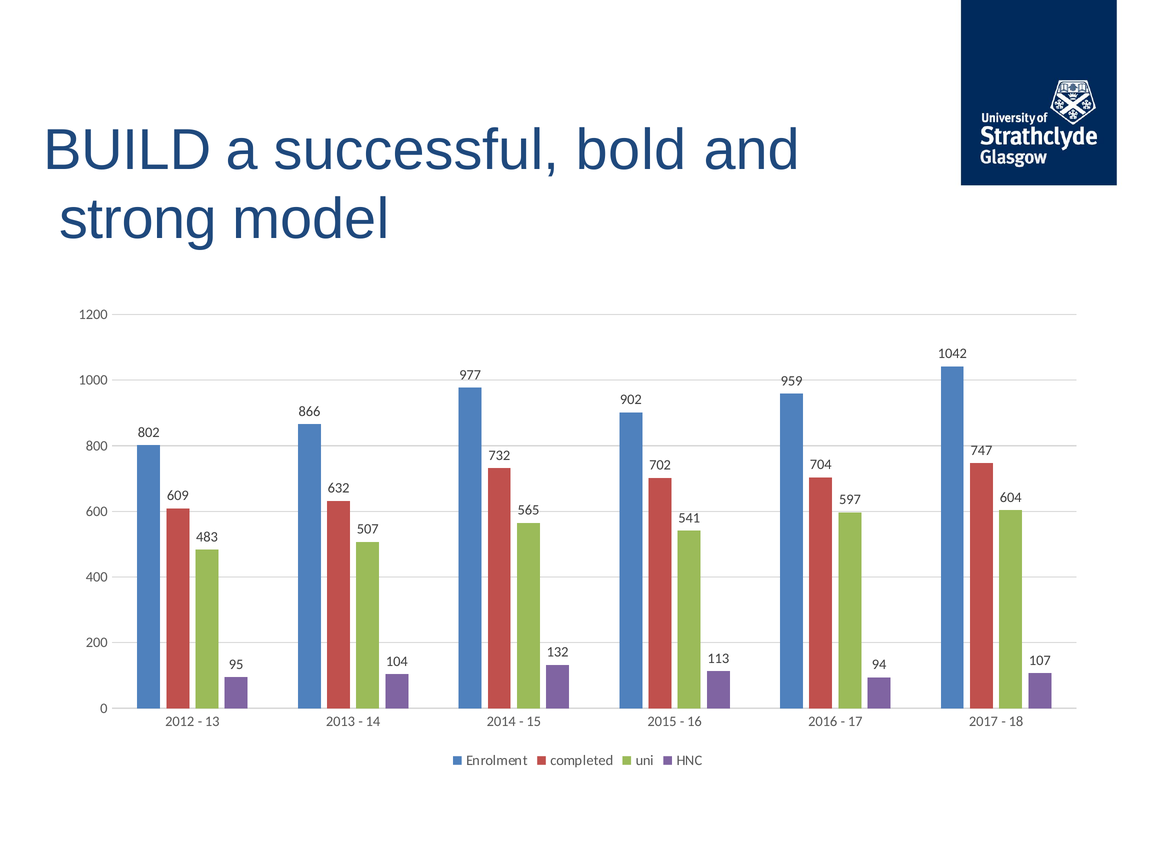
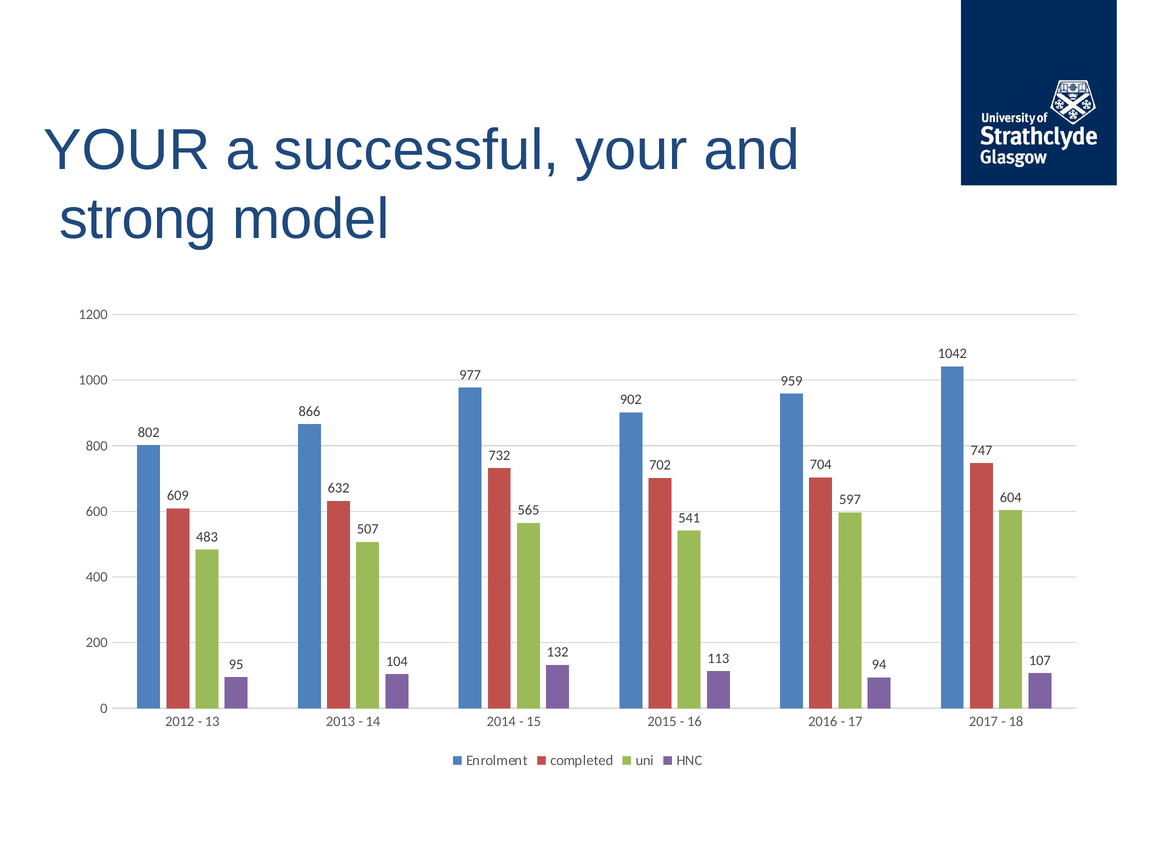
BUILD at (127, 150): BUILD -> YOUR
successful bold: bold -> your
